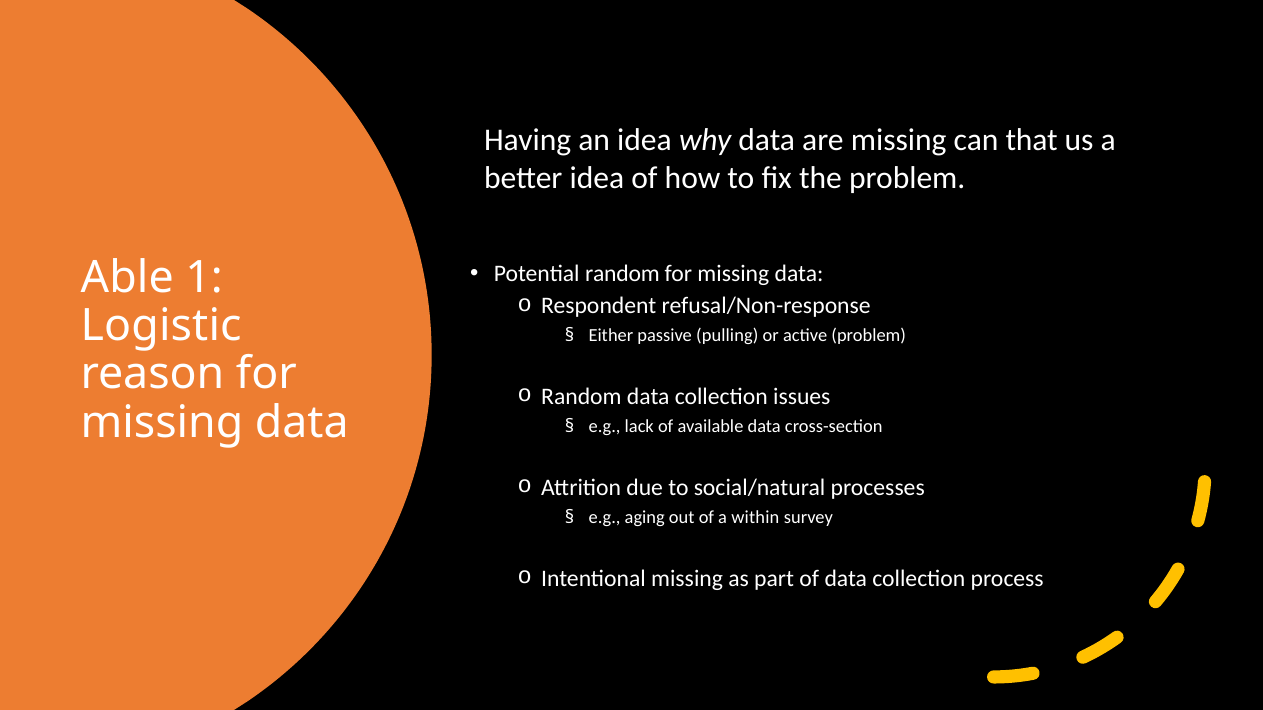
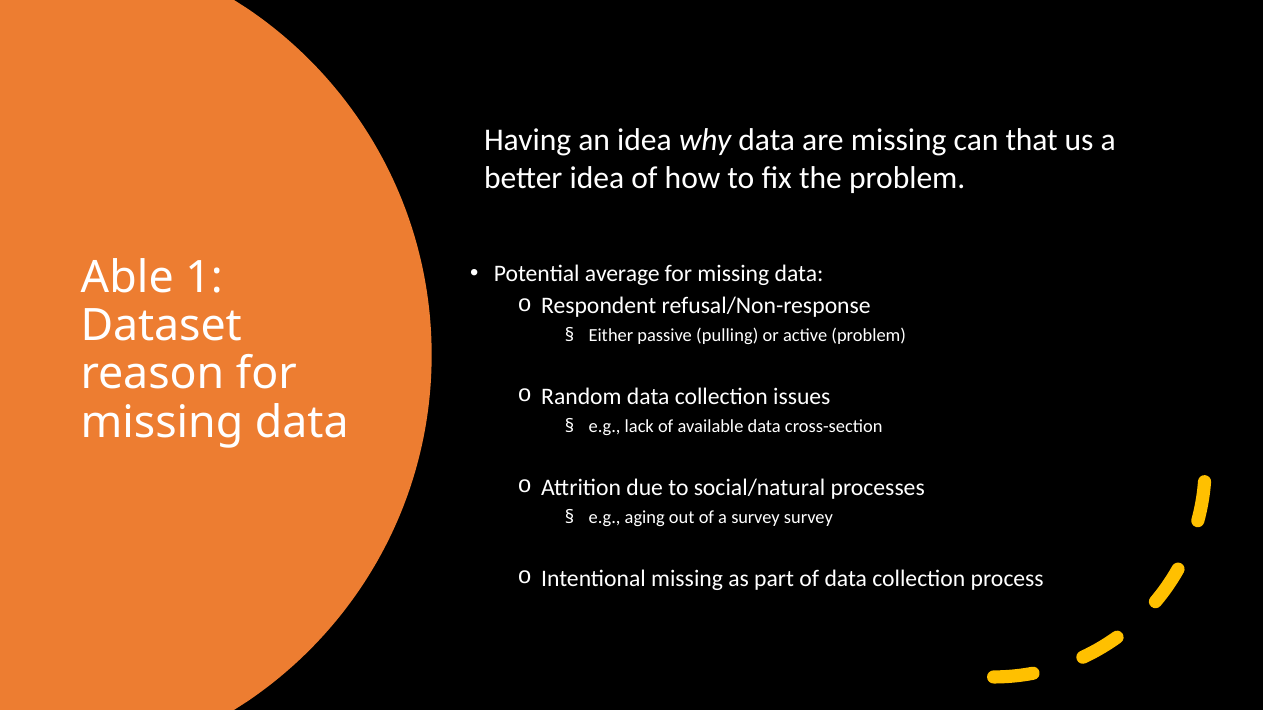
Potential random: random -> average
Logistic: Logistic -> Dataset
a within: within -> survey
